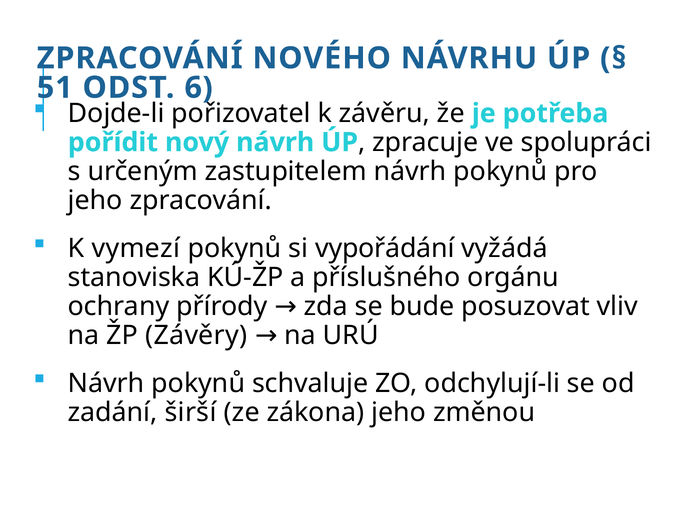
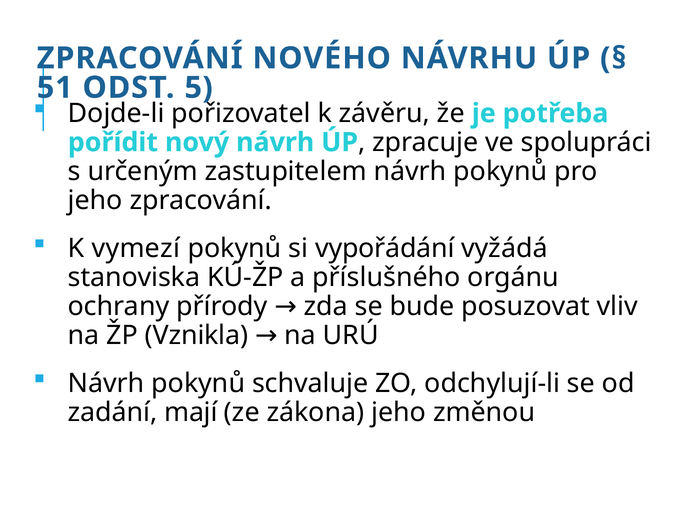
6: 6 -> 5
Závěry: Závěry -> Vznikla
širší: širší -> mají
